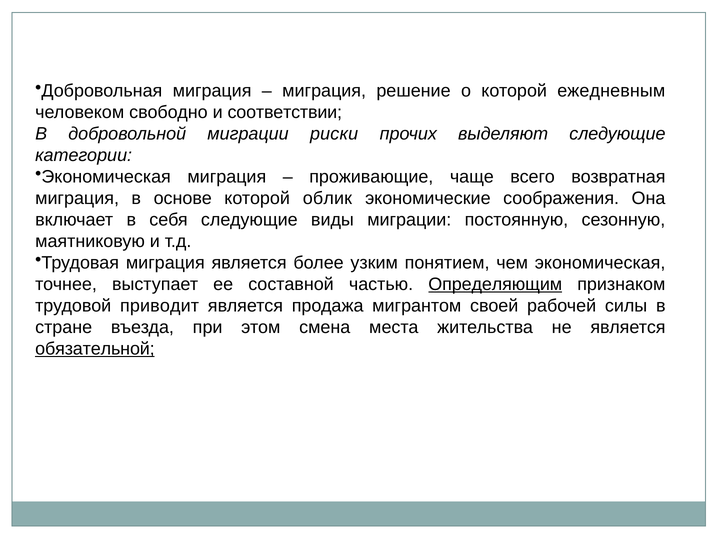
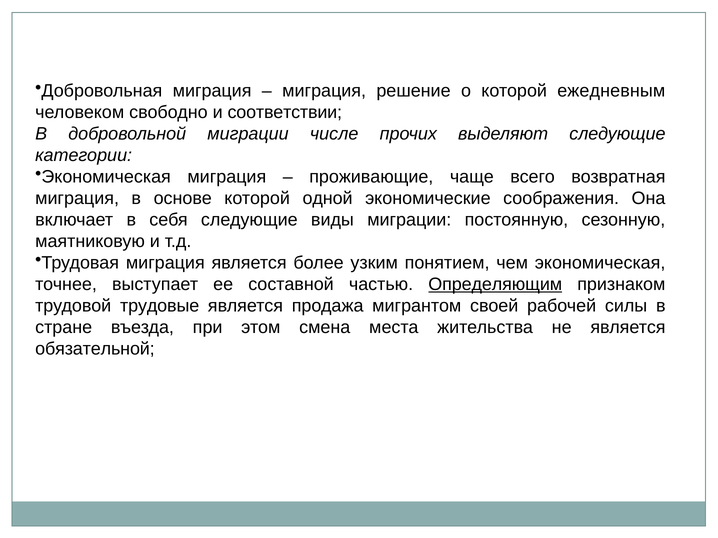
риски: риски -> числе
облик: облик -> одной
приводит: приводит -> трудовые
обязательной underline: present -> none
